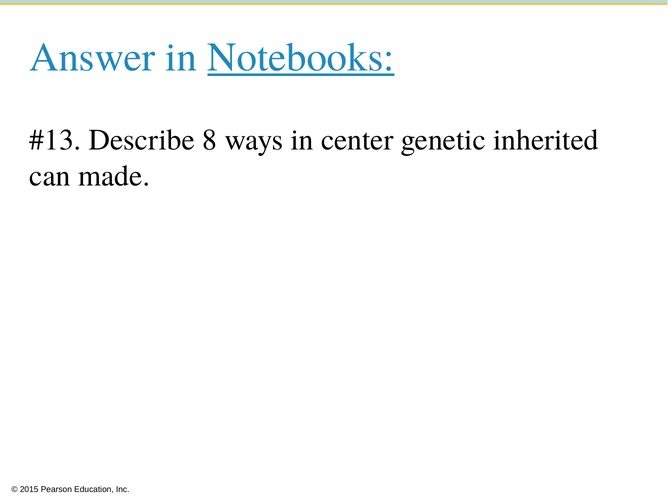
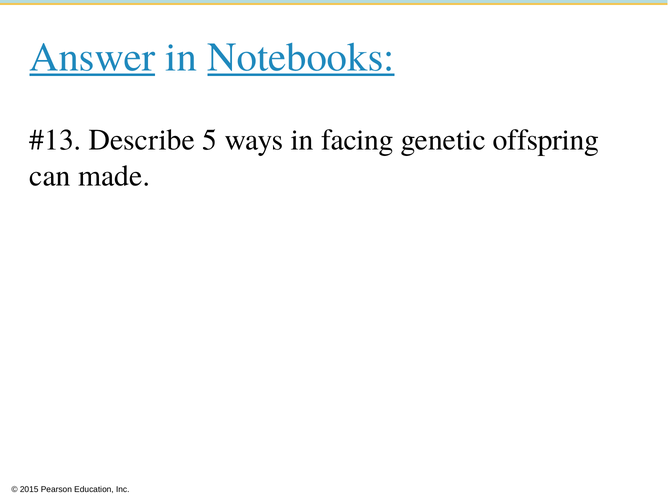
Answer underline: none -> present
8: 8 -> 5
center: center -> facing
inherited: inherited -> offspring
